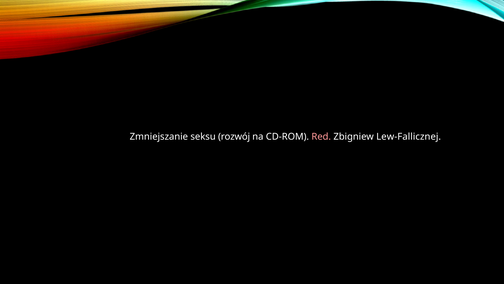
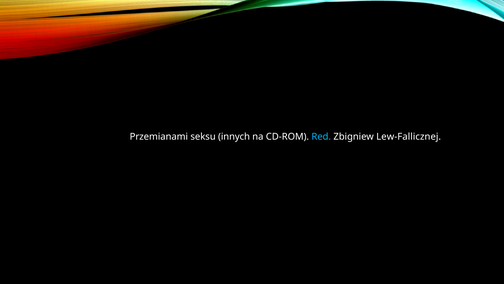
Zmniejszanie: Zmniejszanie -> Przemianami
rozwój: rozwój -> innych
Red colour: pink -> light blue
